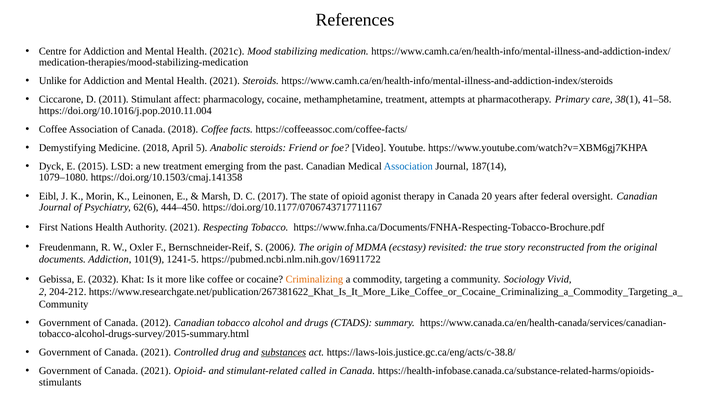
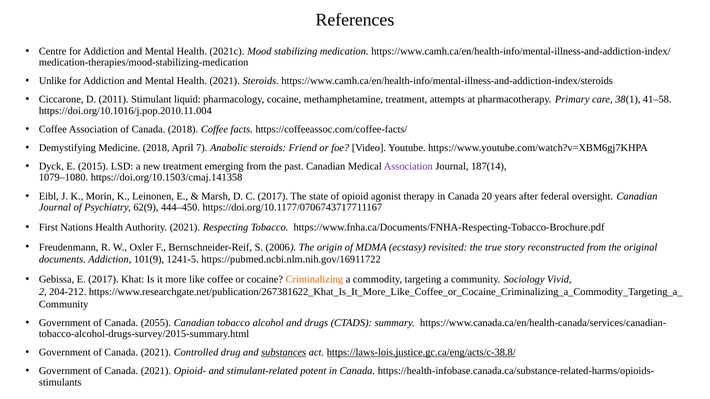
affect: affect -> liquid
5: 5 -> 7
Association at (408, 167) colour: blue -> purple
62(6: 62(6 -> 62(9
E 2032: 2032 -> 2017
2012: 2012 -> 2055
https://laws-lois.justice.gc.ca/eng/acts/c-38.8/ underline: none -> present
called: called -> potent
